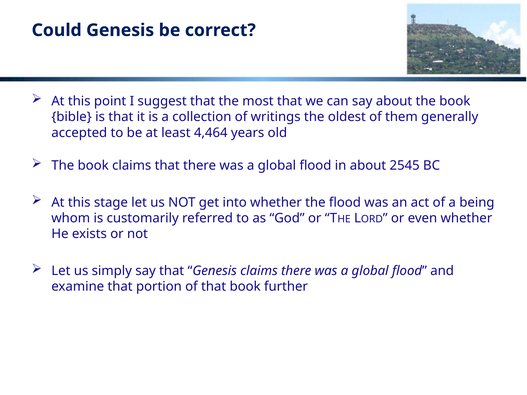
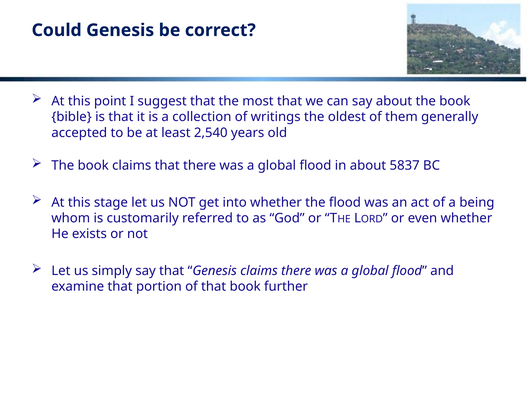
4,464: 4,464 -> 2,540
2545: 2545 -> 5837
